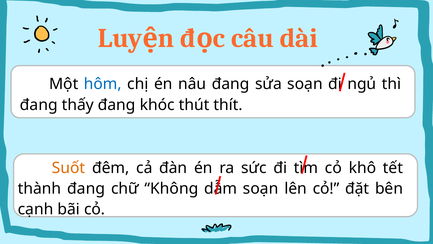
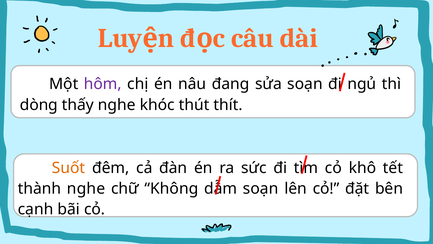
hôm colour: blue -> purple
đang at (39, 105): đang -> dòng
thấy đang: đang -> nghe
thành đang: đang -> nghe
